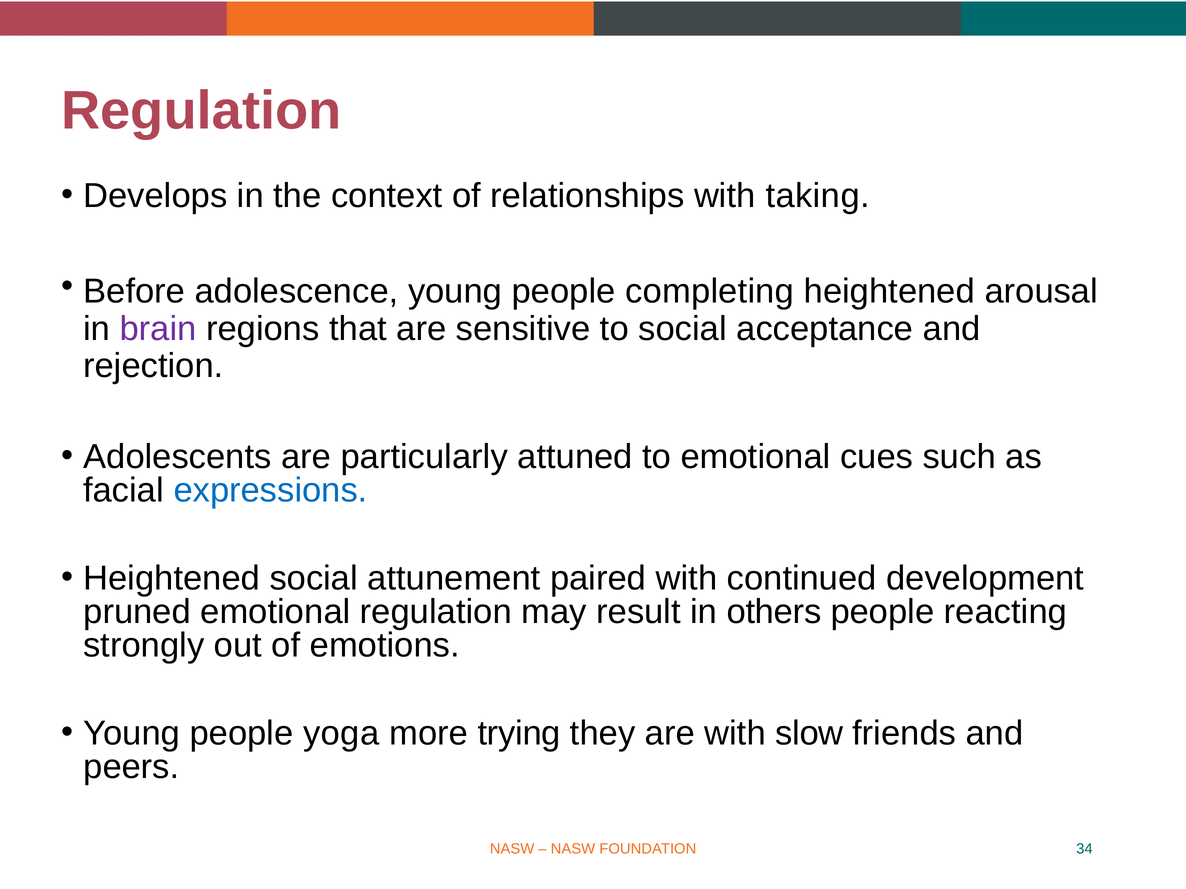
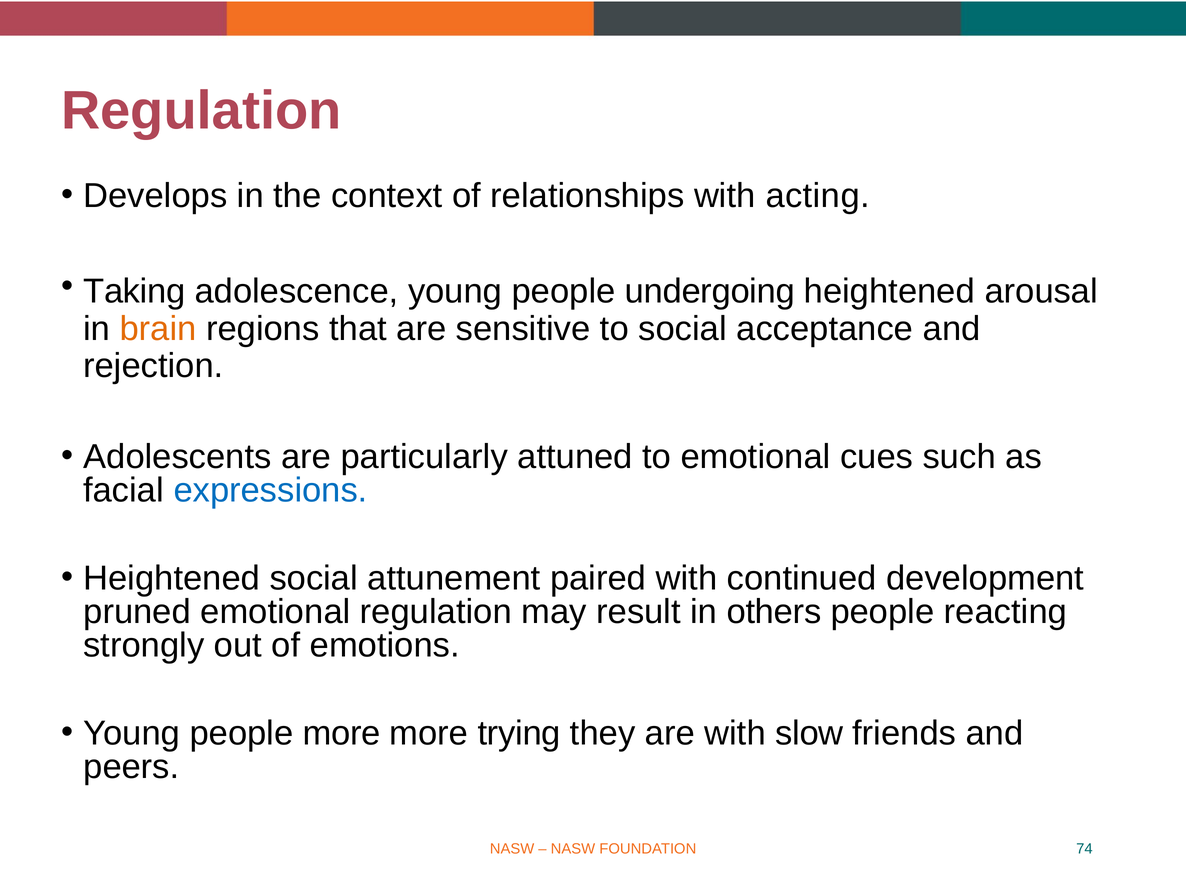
taking: taking -> acting
Before: Before -> Taking
completing: completing -> undergoing
brain colour: purple -> orange
people yoga: yoga -> more
34: 34 -> 74
